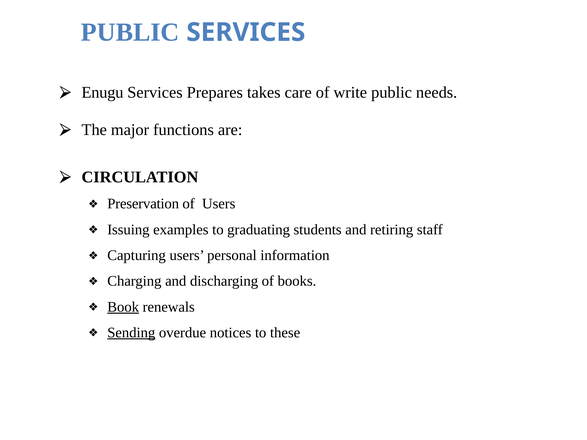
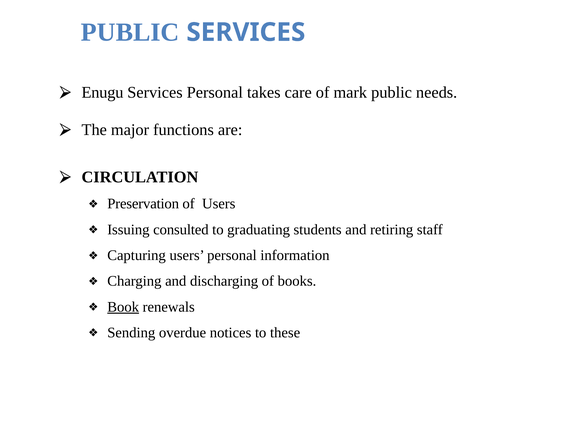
Services Prepares: Prepares -> Personal
write: write -> mark
examples: examples -> consulted
Sending underline: present -> none
